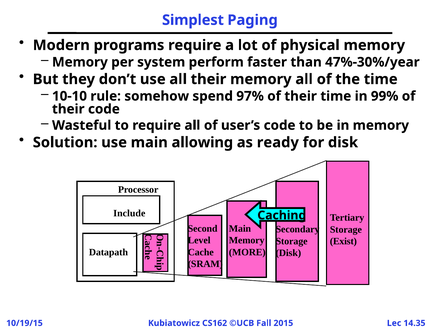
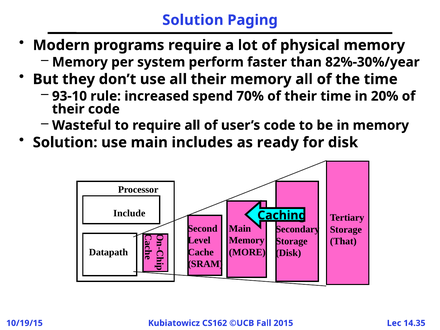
Simplest at (193, 20): Simplest -> Solution
47%-30%/year: 47%-30%/year -> 82%-30%/year
10-10: 10-10 -> 93-10
somehow: somehow -> increased
97%: 97% -> 70%
99%: 99% -> 20%
allowing: allowing -> includes
Exist: Exist -> That
